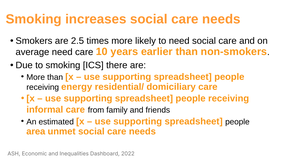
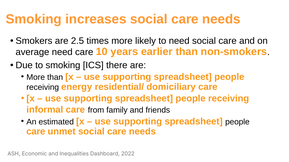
area at (36, 132): area -> care
